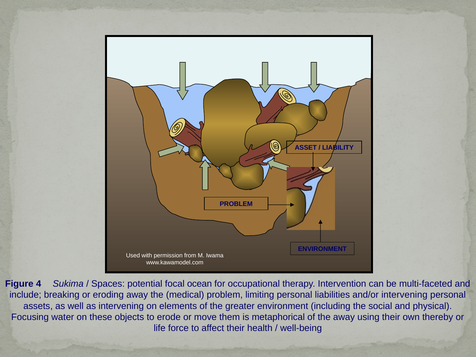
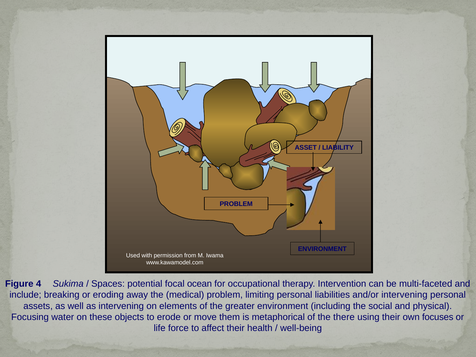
the away: away -> there
thereby: thereby -> focuses
